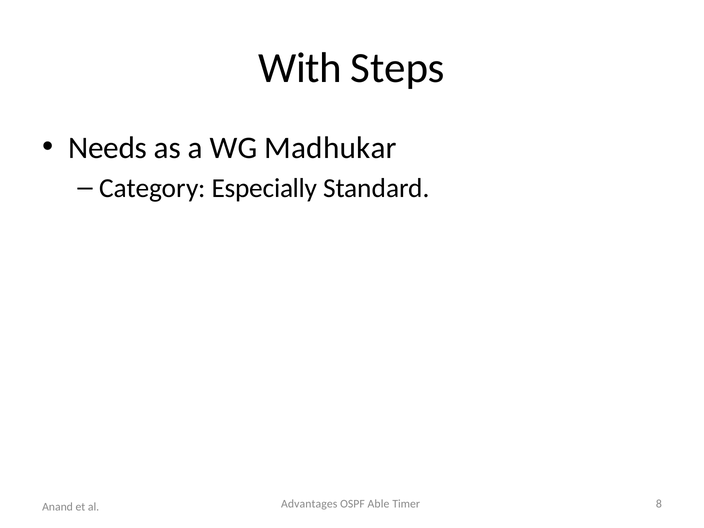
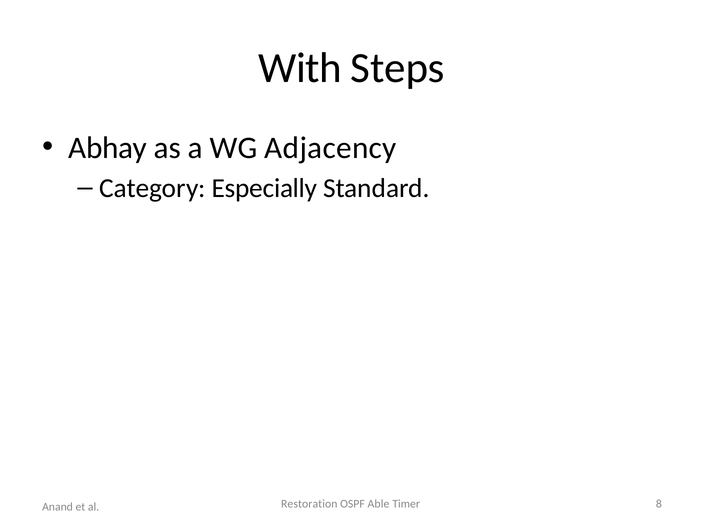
Needs: Needs -> Abhay
Madhukar: Madhukar -> Adjacency
Advantages: Advantages -> Restoration
